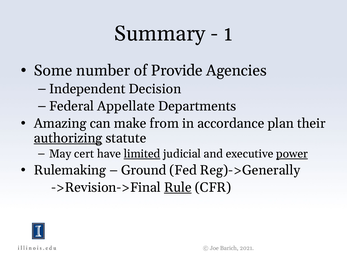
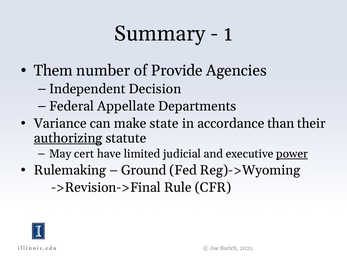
Some: Some -> Them
Amazing: Amazing -> Variance
from: from -> state
plan: plan -> than
limited underline: present -> none
Reg)->Generally: Reg)->Generally -> Reg)->Wyoming
Rule underline: present -> none
